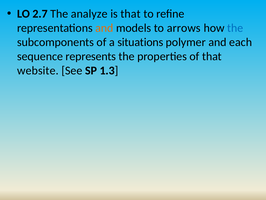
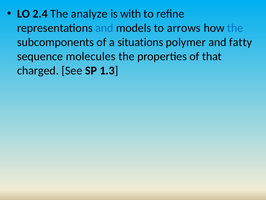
2.7: 2.7 -> 2.4
is that: that -> with
and at (104, 28) colour: orange -> blue
each: each -> fatty
represents: represents -> molecules
website: website -> charged
